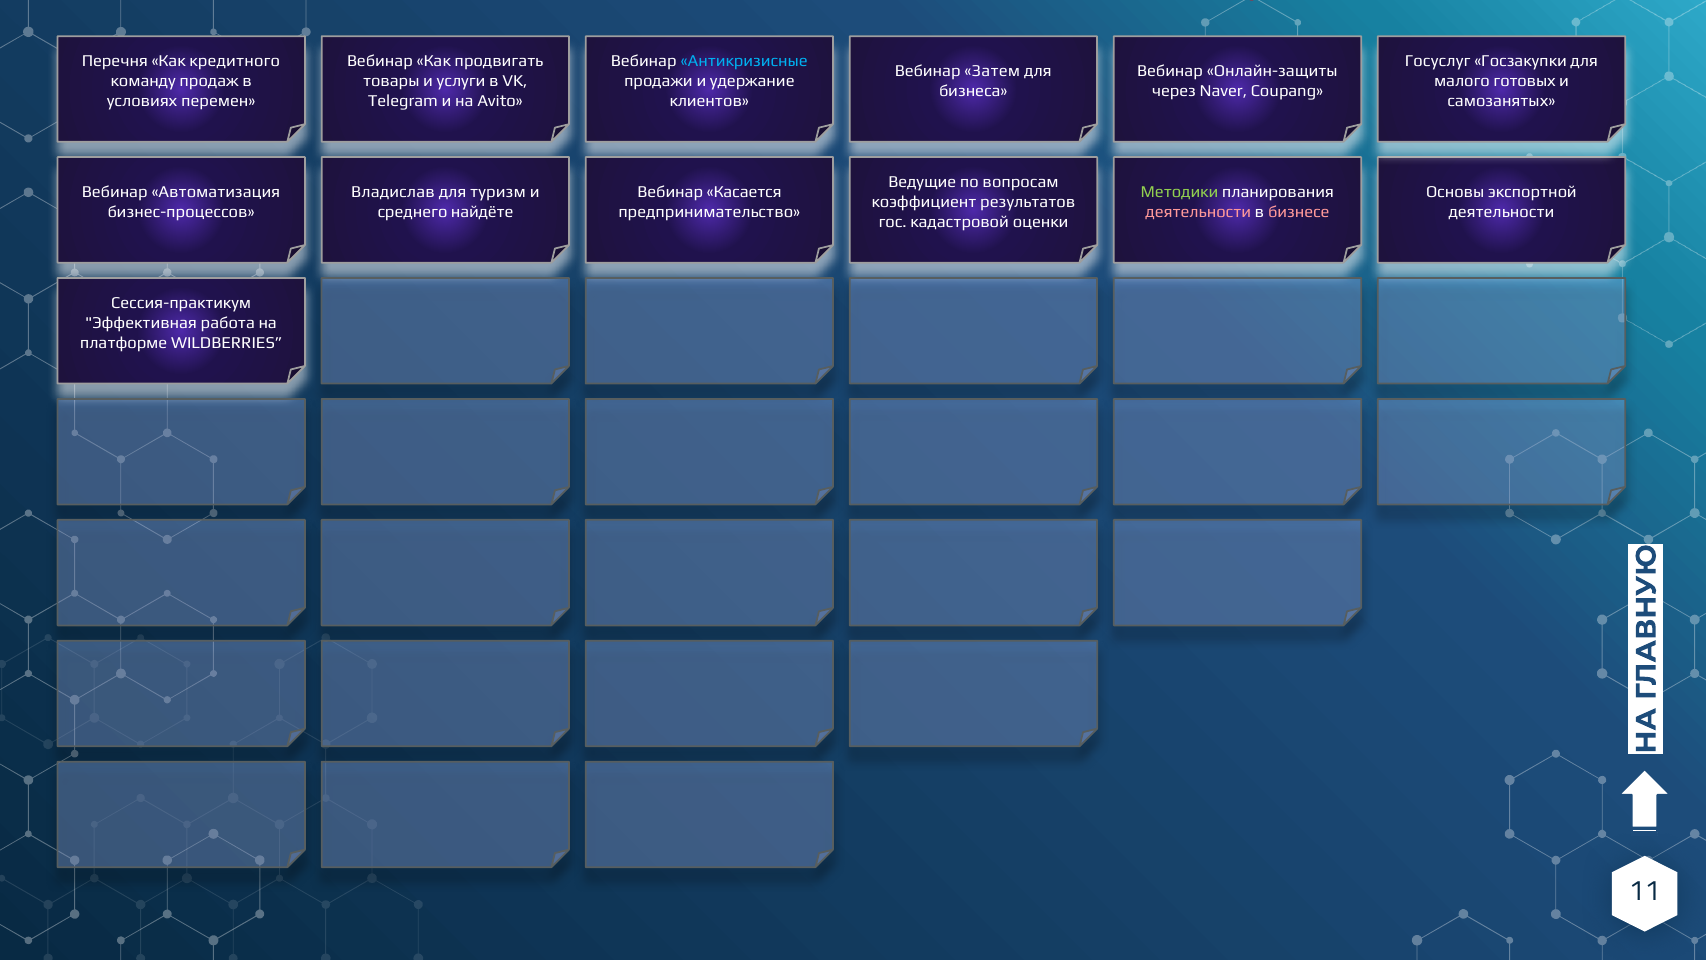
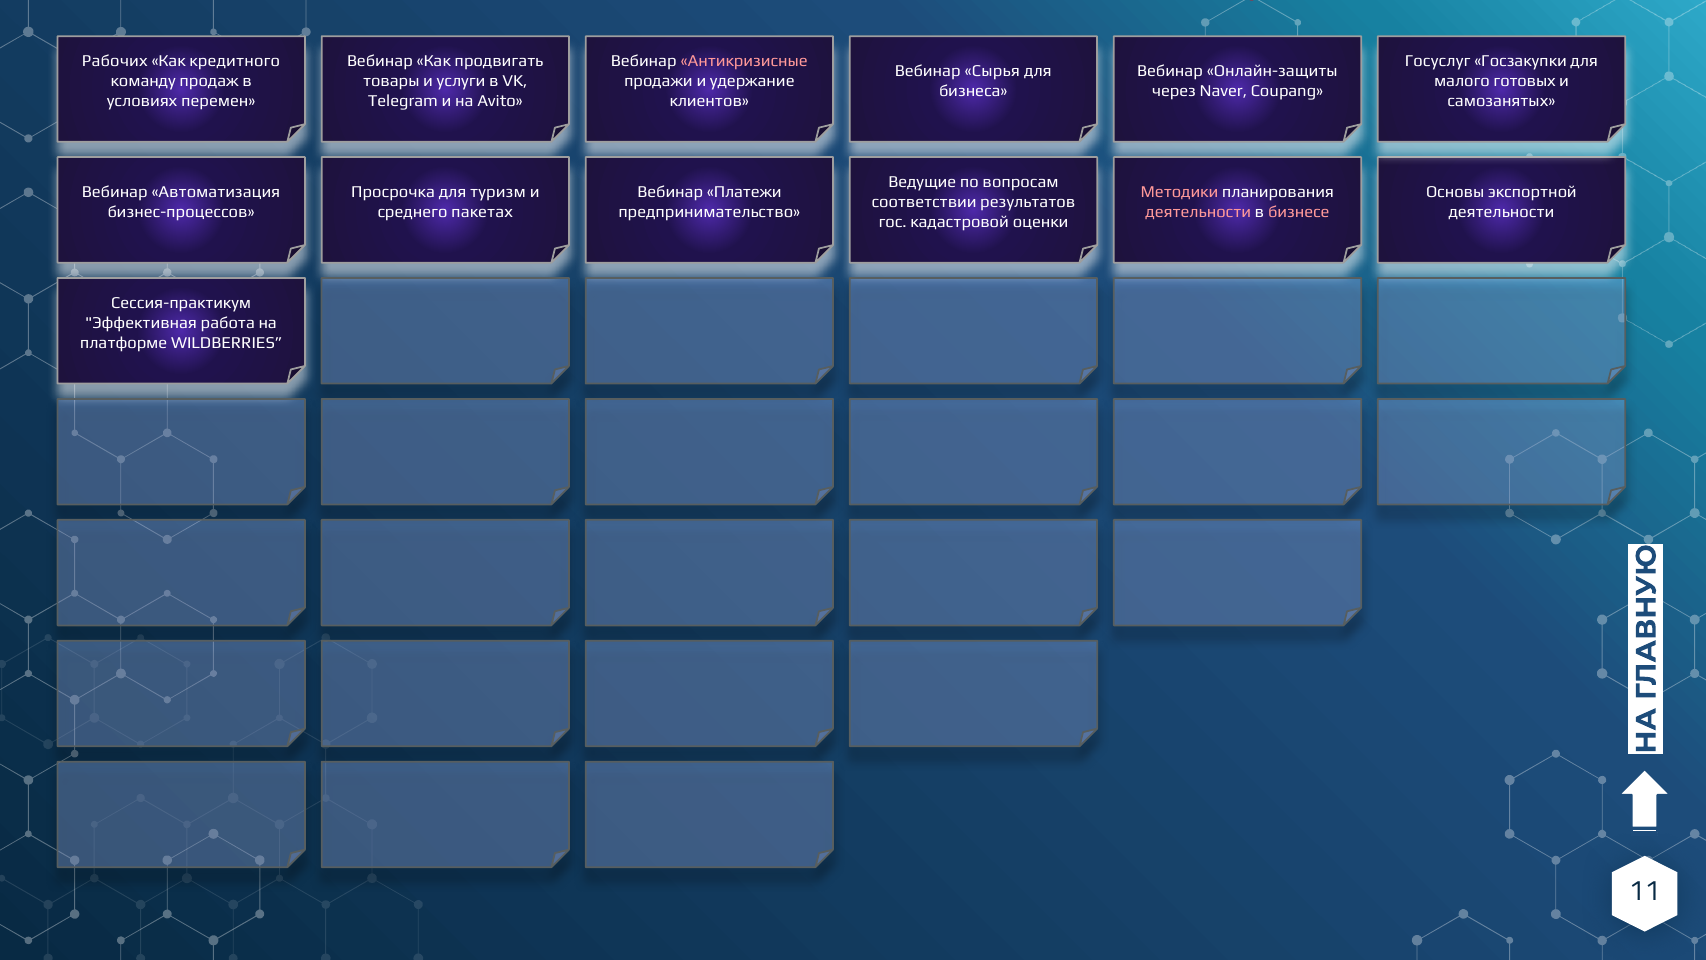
Перечня: Перечня -> Рабочих
Антикризисные colour: light blue -> pink
Затем: Затем -> Сырья
Владислав: Владислав -> Просрочка
Касается: Касается -> Платежи
Методики colour: light green -> pink
коэффициент: коэффициент -> соответствии
найдёте: найдёте -> пакетах
